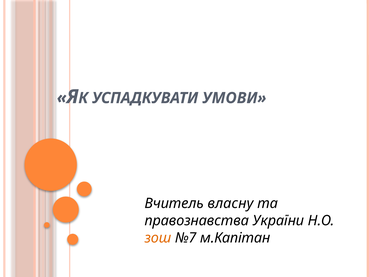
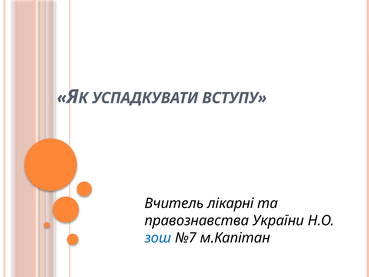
УМОВИ: УМОВИ -> ВСТУПУ
власну: власну -> лікарні
зош colour: orange -> blue
